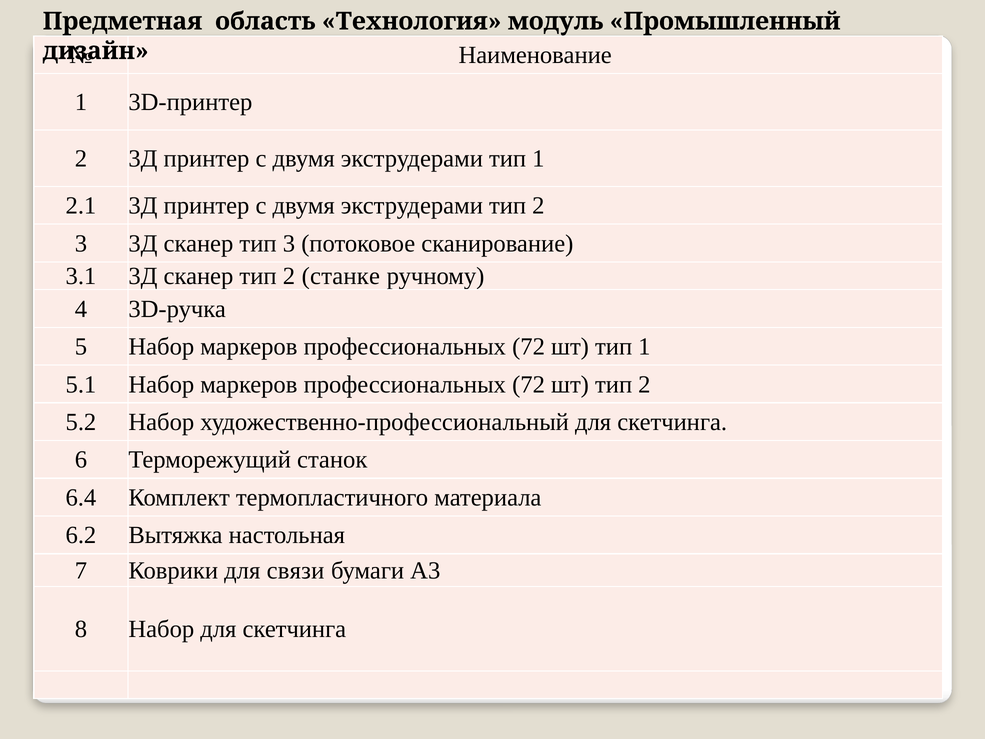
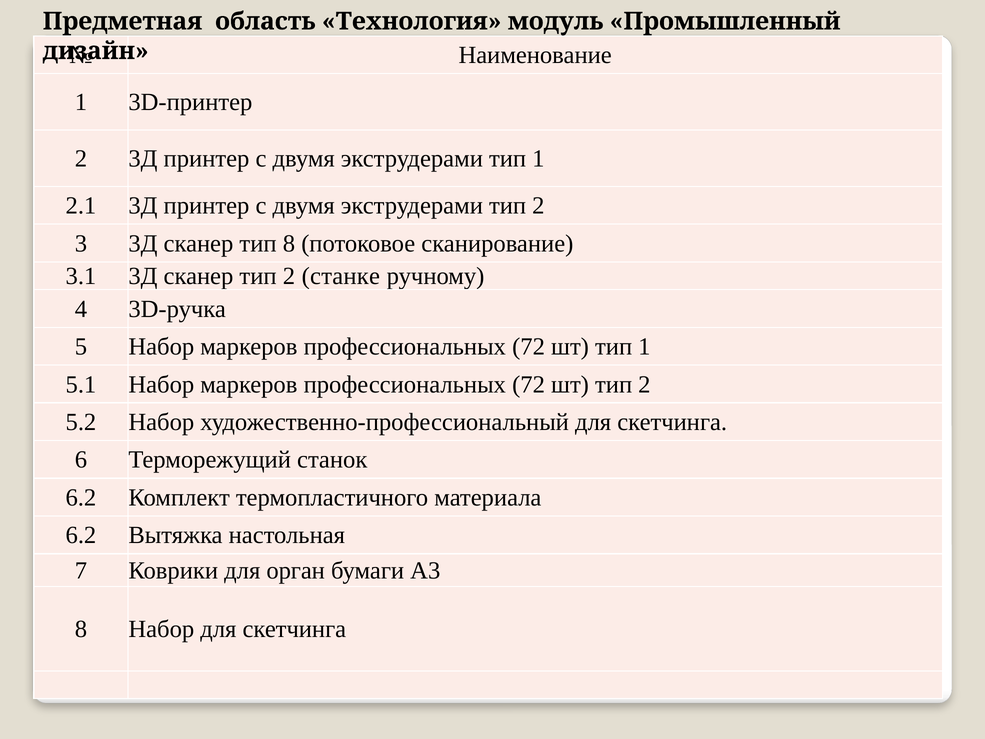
тип 3: 3 -> 8
6.4 at (81, 497): 6.4 -> 6.2
связи: связи -> орган
